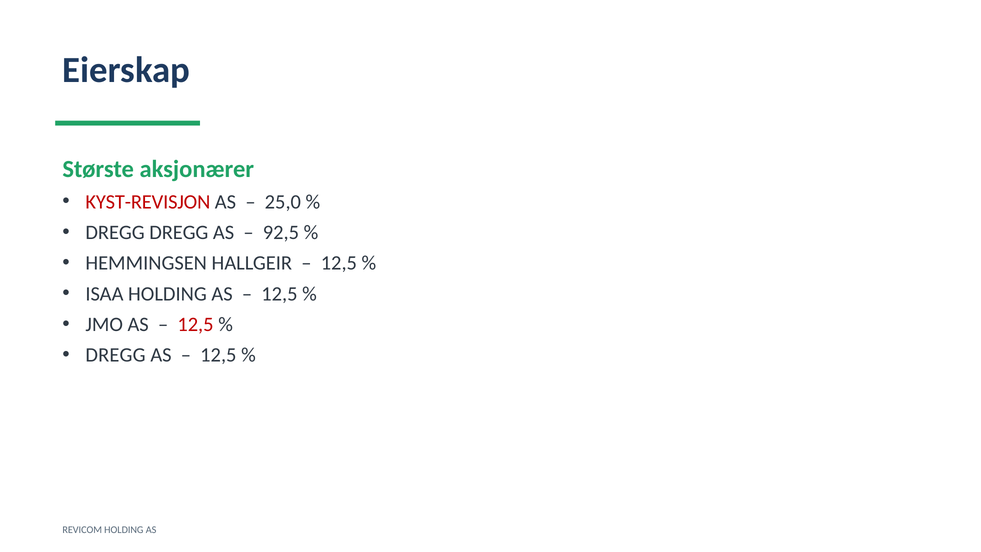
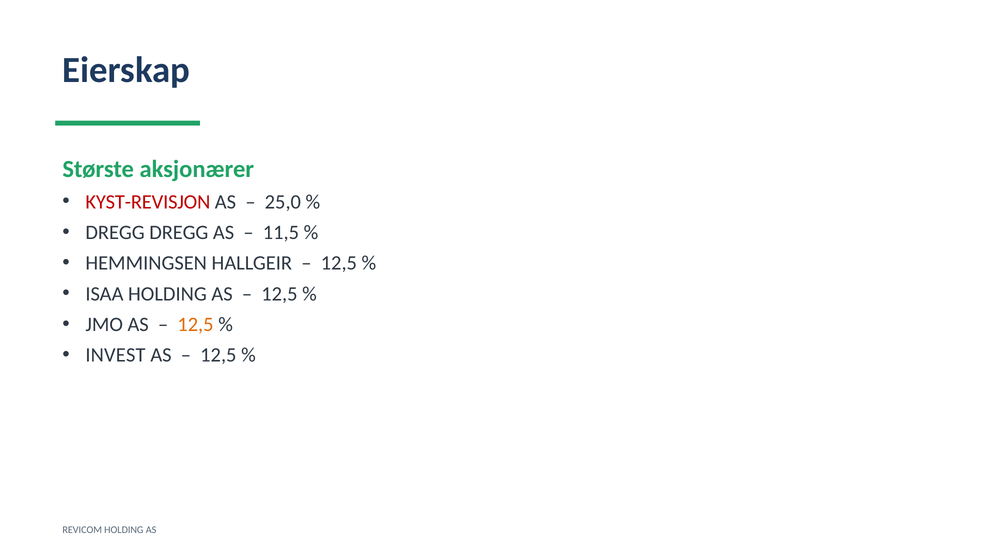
92,5: 92,5 -> 11,5
12,5 at (195, 324) colour: red -> orange
DREGG at (115, 355): DREGG -> INVEST
